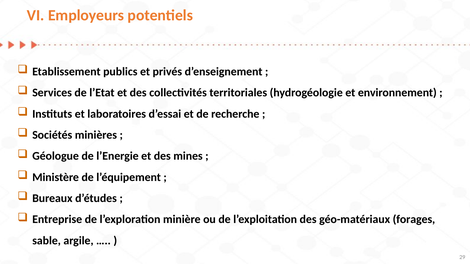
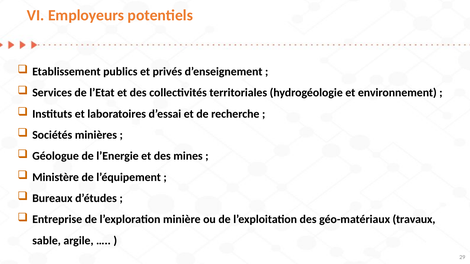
forages: forages -> travaux
